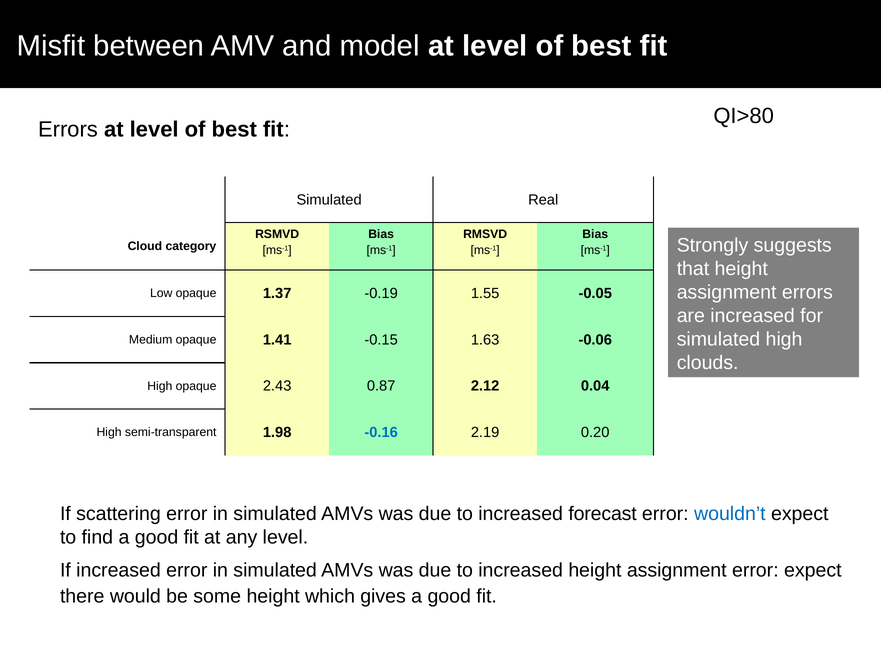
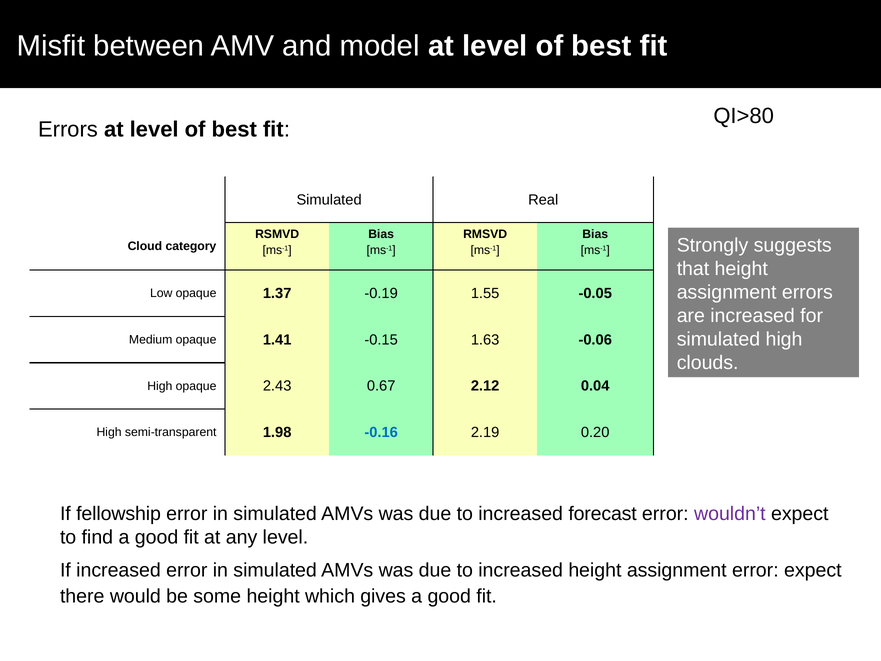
0.87: 0.87 -> 0.67
scattering: scattering -> fellowship
wouldn’t colour: blue -> purple
